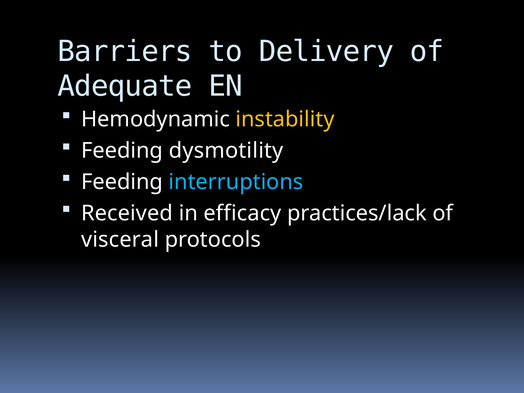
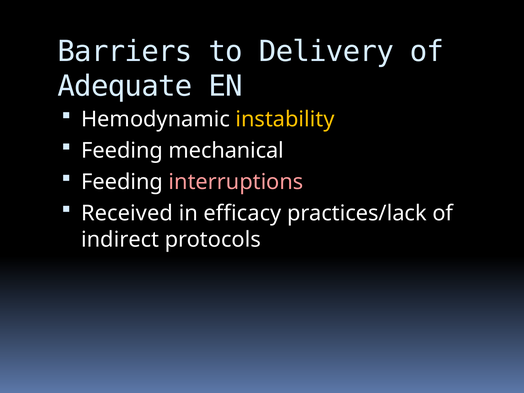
dysmotility: dysmotility -> mechanical
interruptions colour: light blue -> pink
visceral: visceral -> indirect
